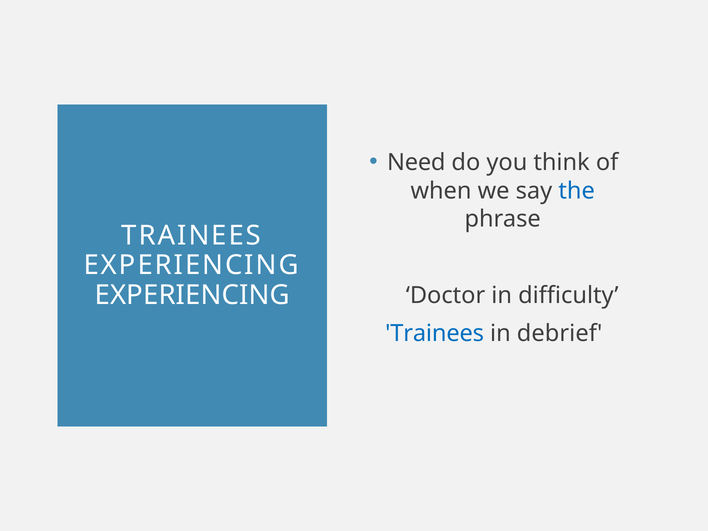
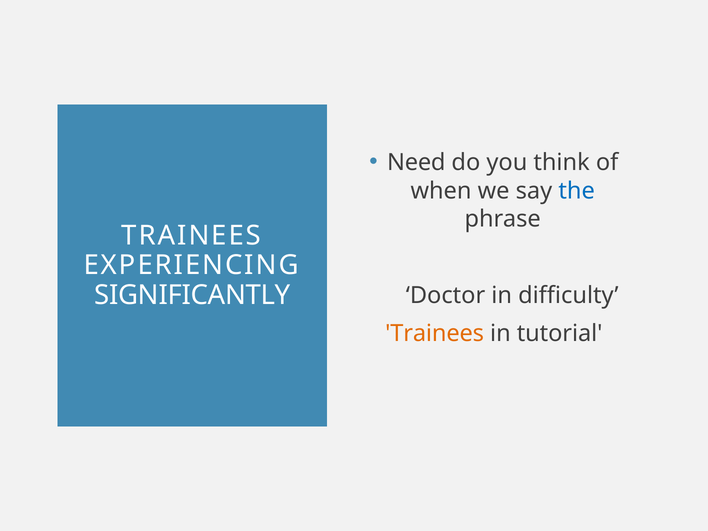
EXPERIENCING at (192, 295): EXPERIENCING -> SIGNIFICANTLY
Trainees at (435, 334) colour: blue -> orange
debrief: debrief -> tutorial
